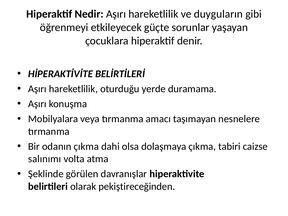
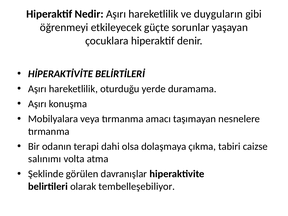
odanın çıkma: çıkma -> terapi
pekiştireceğinden: pekiştireceğinden -> tembelleşebiliyor
